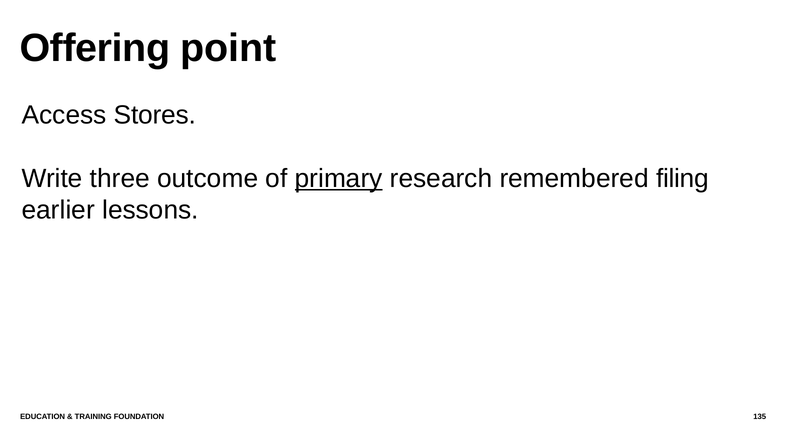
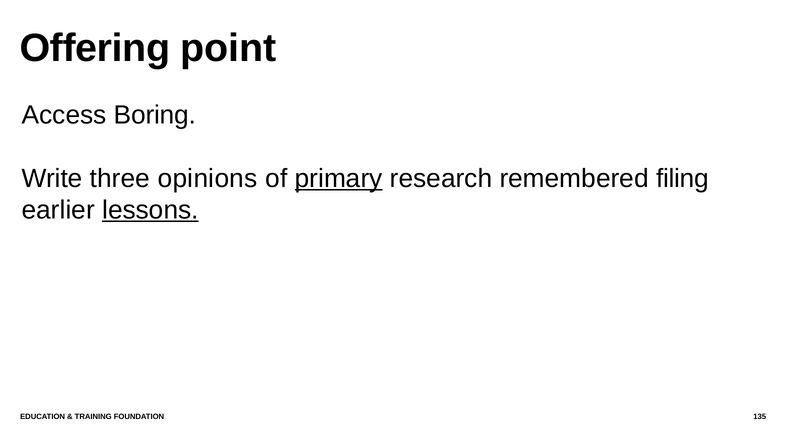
Stores: Stores -> Boring
outcome: outcome -> opinions
lessons underline: none -> present
